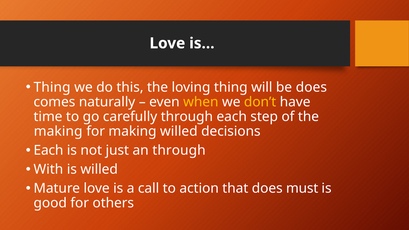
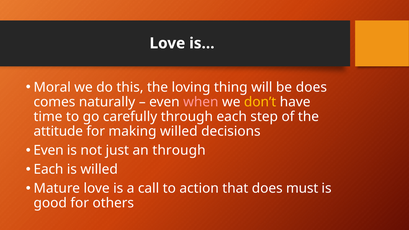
Thing at (52, 87): Thing -> Moral
when colour: yellow -> pink
making at (58, 131): making -> attitude
Each at (48, 150): Each -> Even
With at (48, 169): With -> Each
